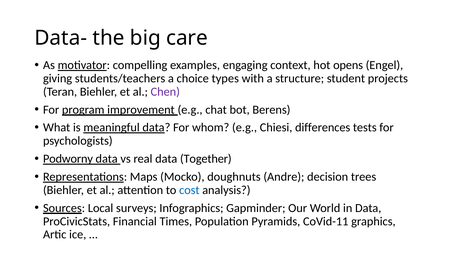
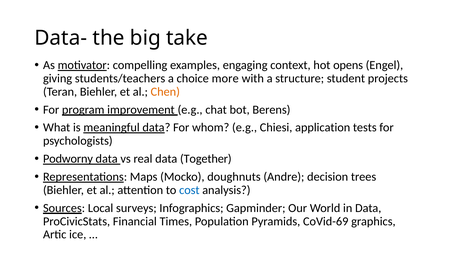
care: care -> take
types: types -> more
Chen colour: purple -> orange
differences: differences -> application
CoVid-11: CoVid-11 -> CoVid-69
